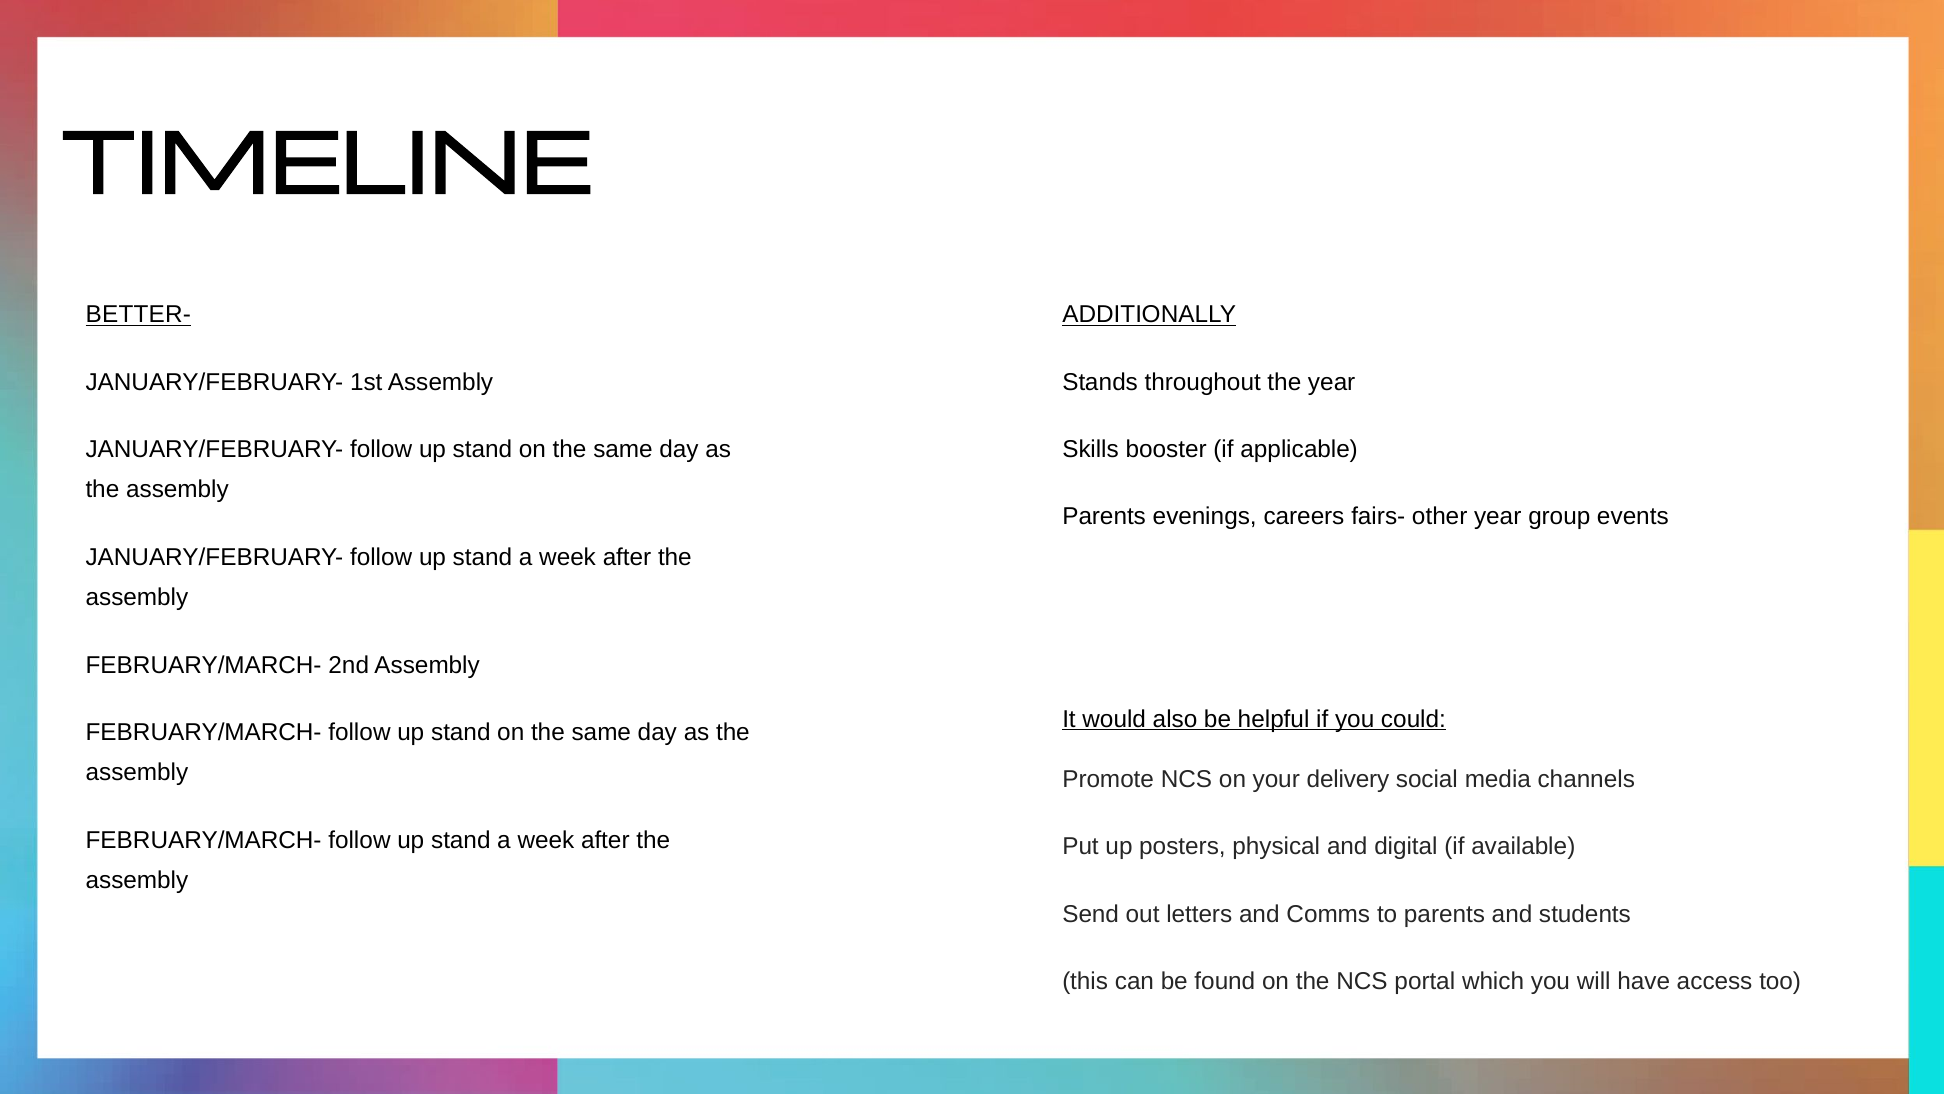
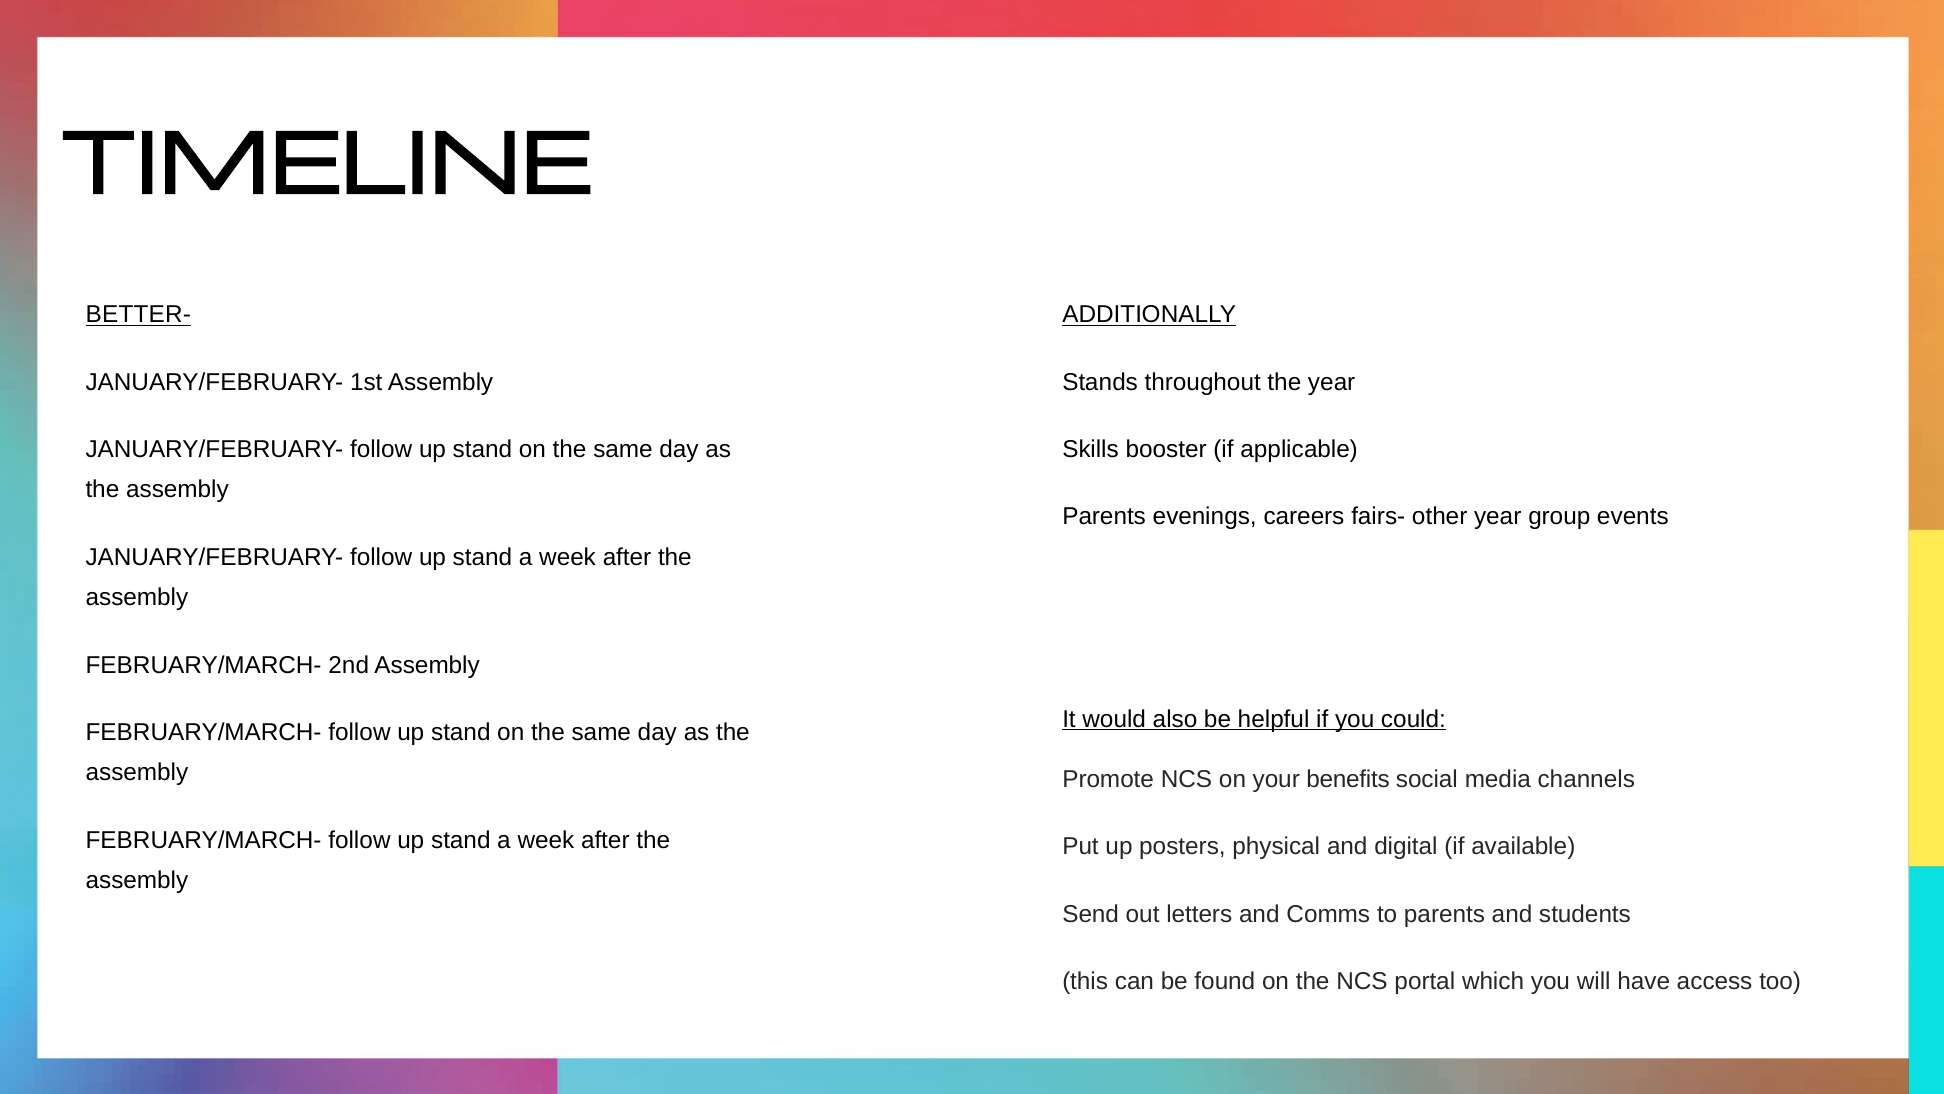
delivery: delivery -> benefits
